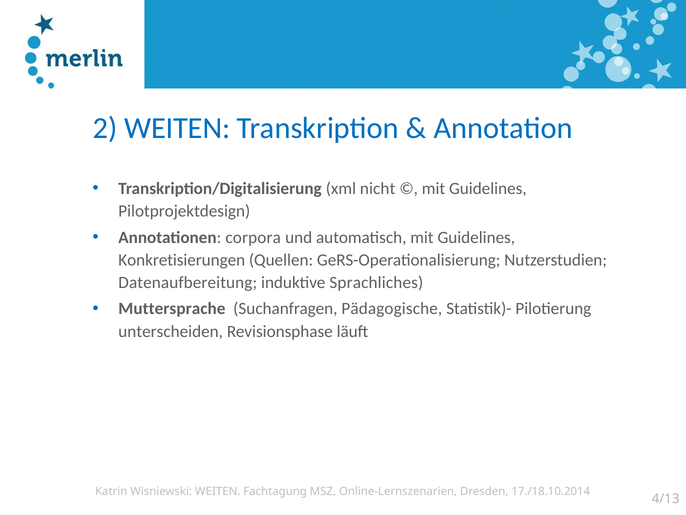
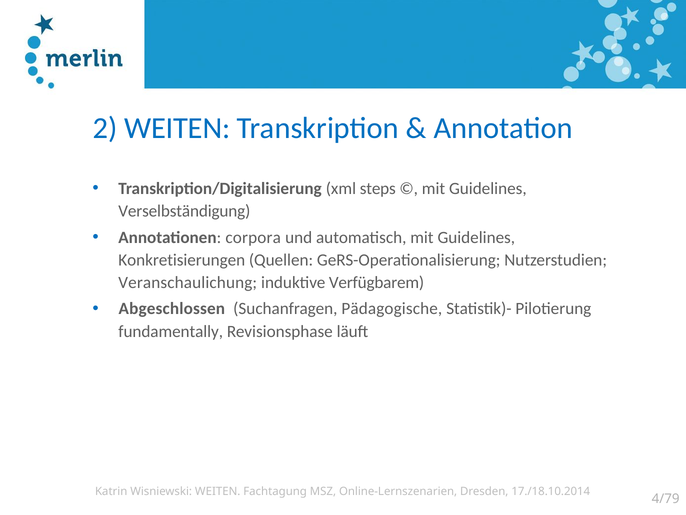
nicht: nicht -> steps
Pilotprojektdesign: Pilotprojektdesign -> Verselbständigung
Datenaufbereitung: Datenaufbereitung -> Veranschaulichung
Sprachliches: Sprachliches -> Verfügbarem
Muttersprache: Muttersprache -> Abgeschlossen
unterscheiden: unterscheiden -> fundamentally
4/13: 4/13 -> 4/79
